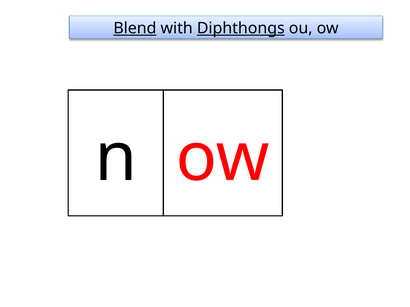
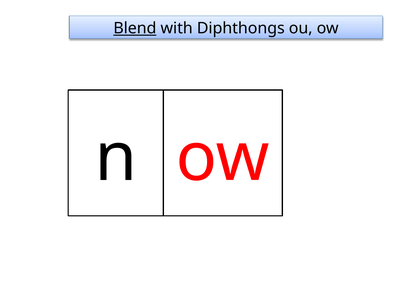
Diphthongs underline: present -> none
